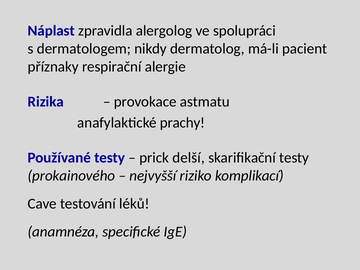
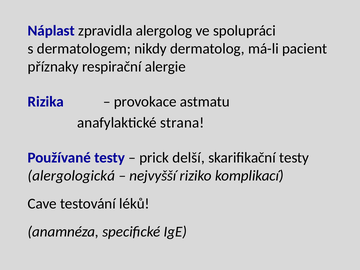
prachy: prachy -> strana
prokainového: prokainového -> alergologická
